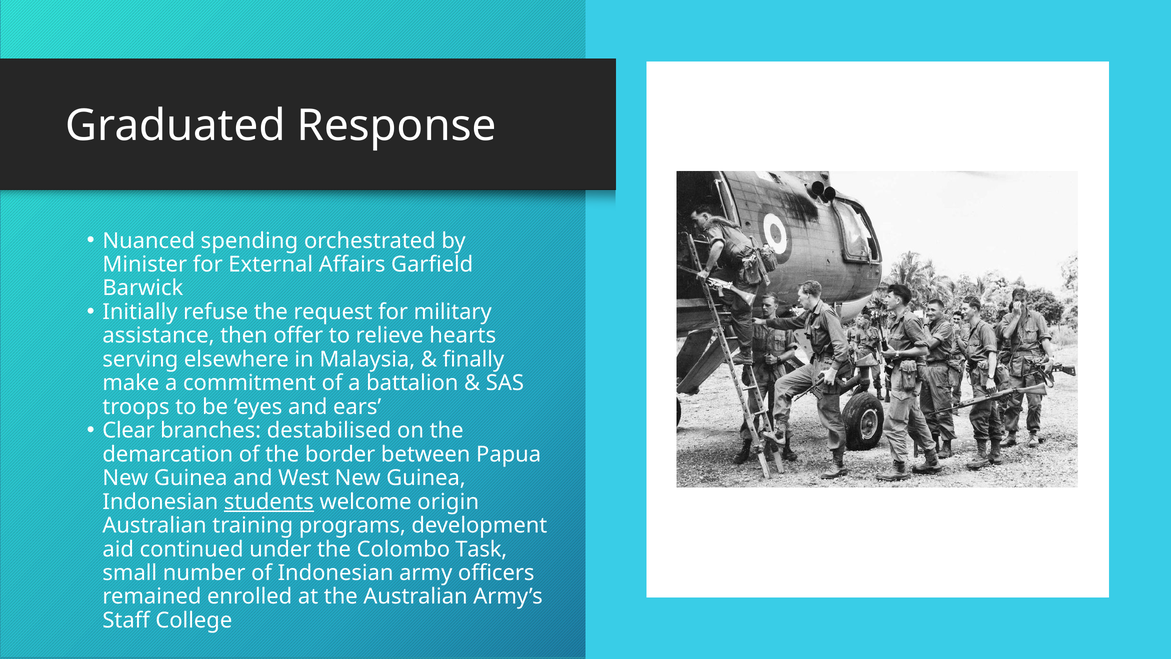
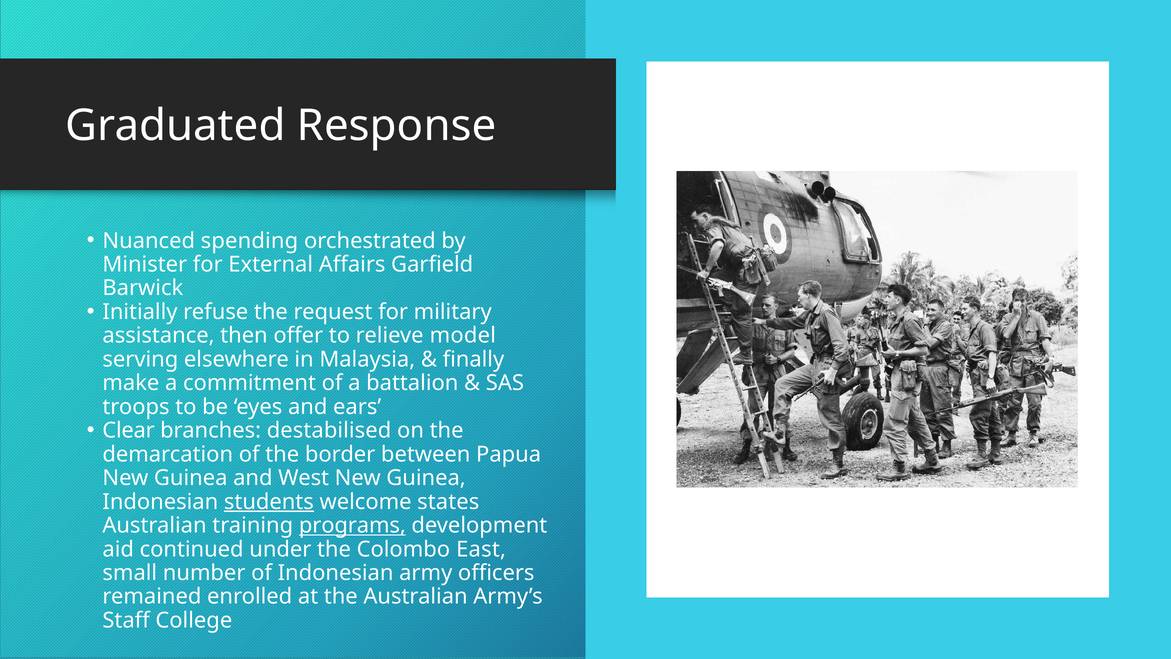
hearts: hearts -> model
origin: origin -> states
programs underline: none -> present
Task: Task -> East
